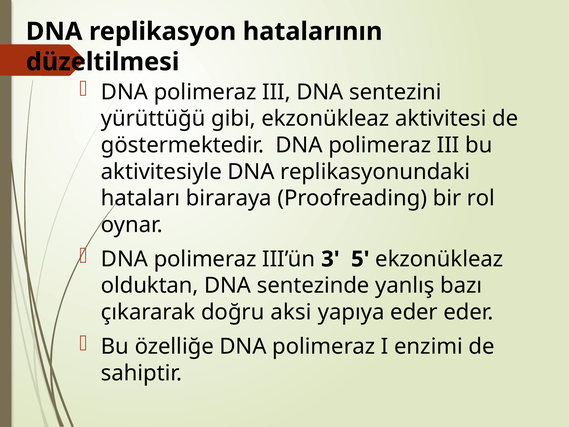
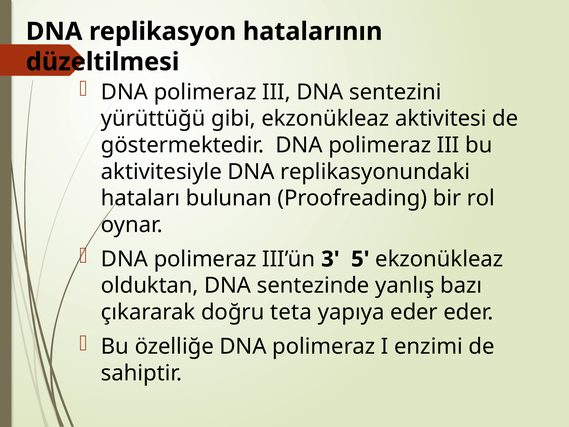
biraraya: biraraya -> bulunan
aksi: aksi -> teta
